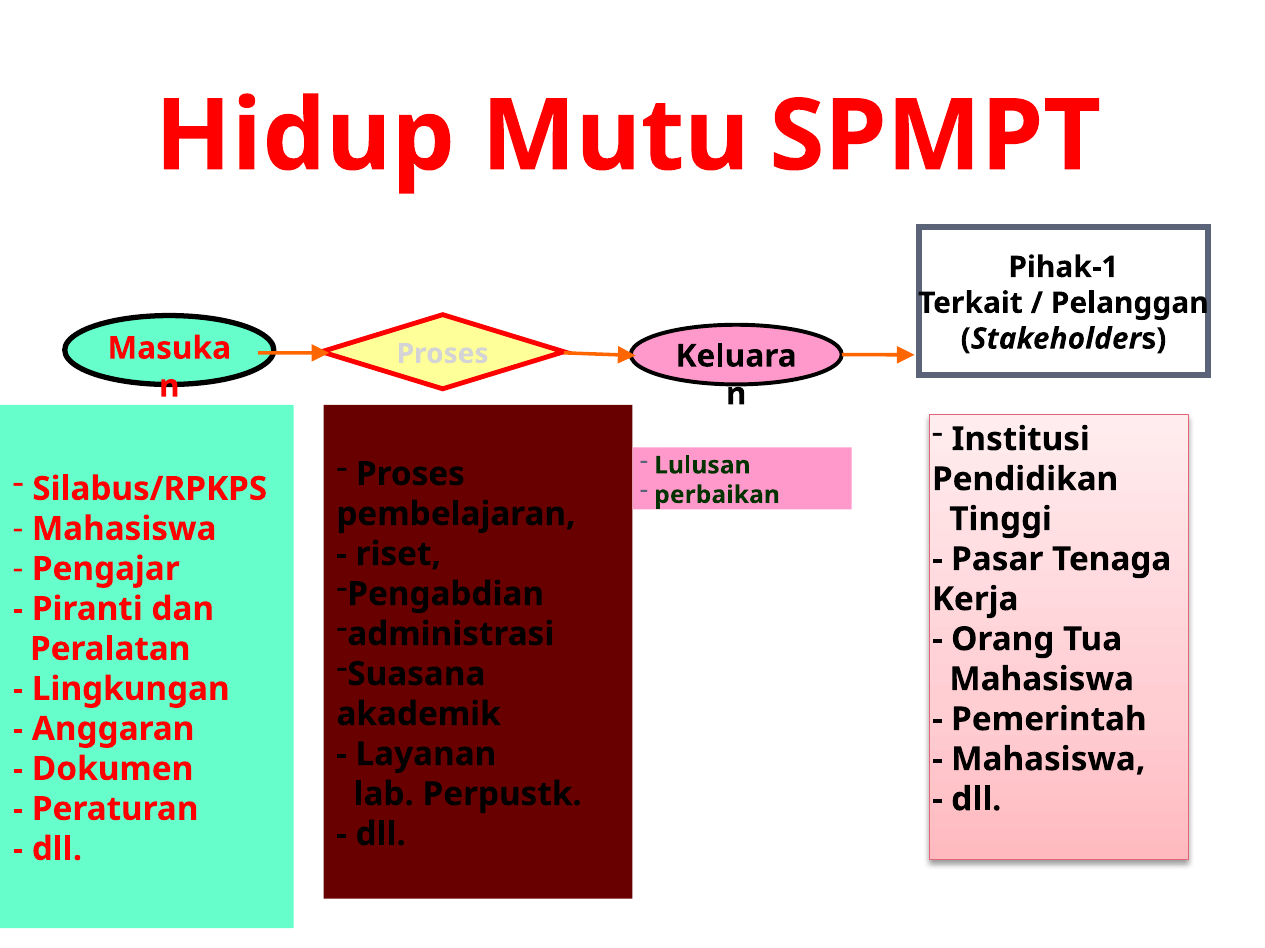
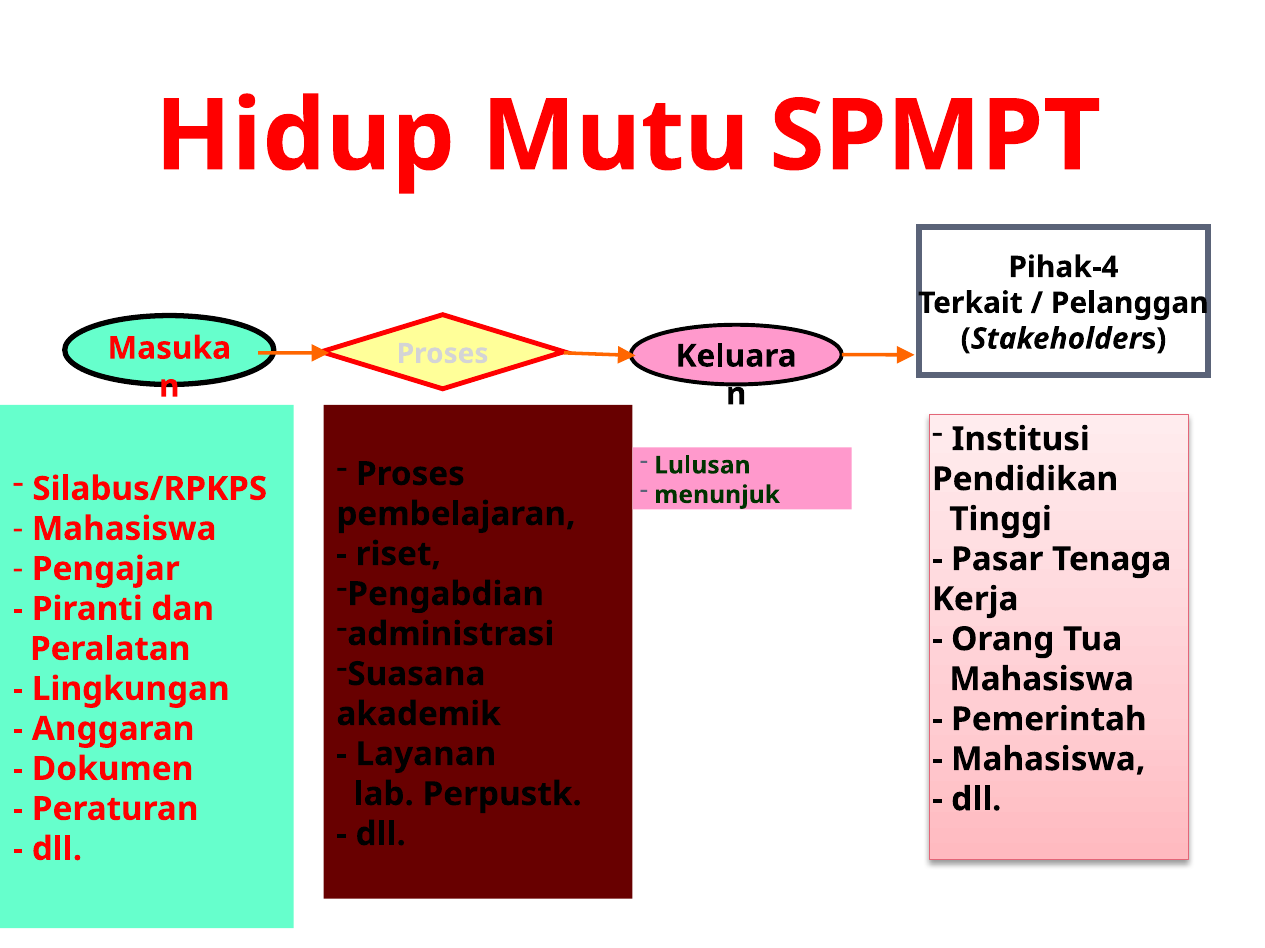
Pihak-1: Pihak-1 -> Pihak-4
perbaikan: perbaikan -> menunjuk
